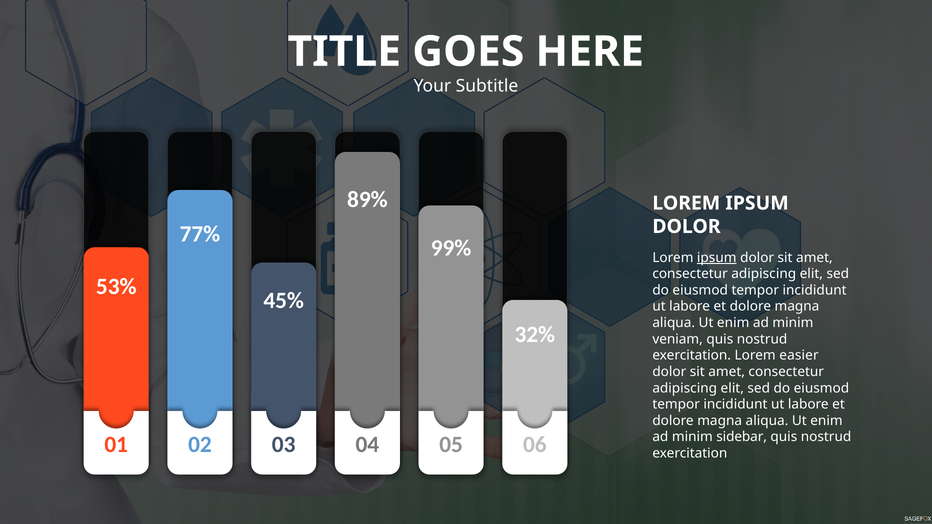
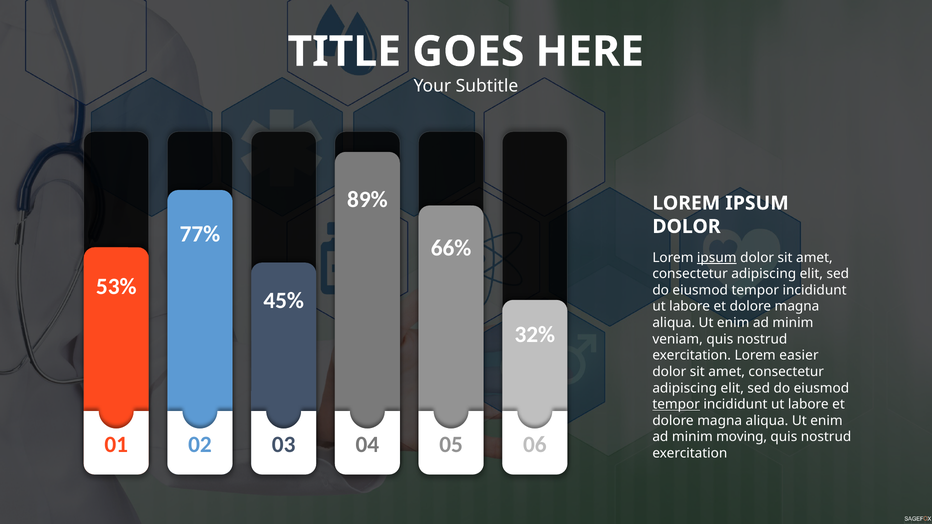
99%: 99% -> 66%
tempor at (676, 405) underline: none -> present
sidebar: sidebar -> moving
